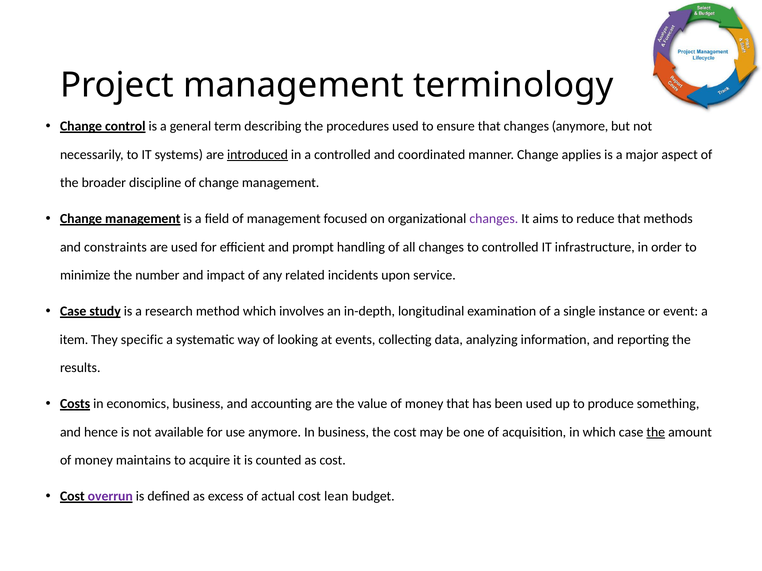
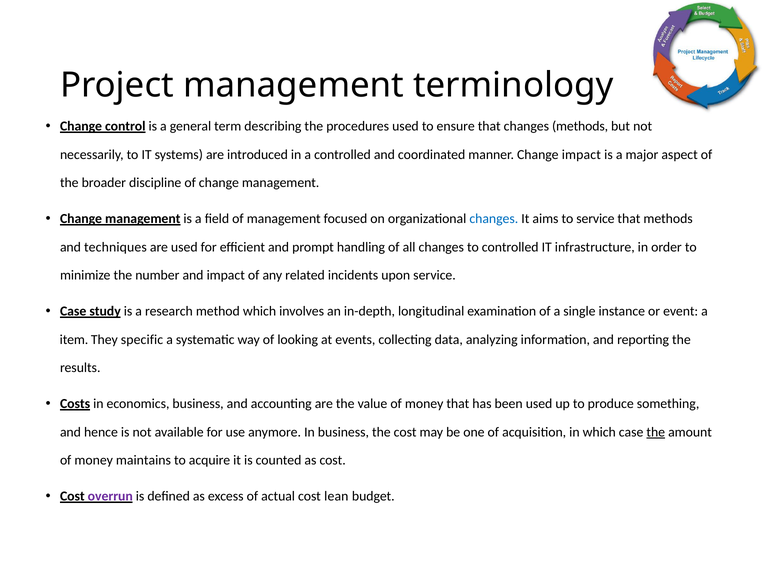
changes anymore: anymore -> methods
introduced underline: present -> none
Change applies: applies -> impact
changes at (494, 219) colour: purple -> blue
to reduce: reduce -> service
constraints: constraints -> techniques
